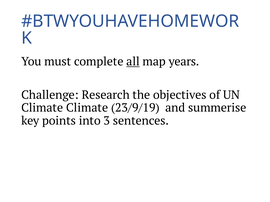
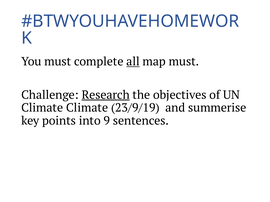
map years: years -> must
Research underline: none -> present
3: 3 -> 9
